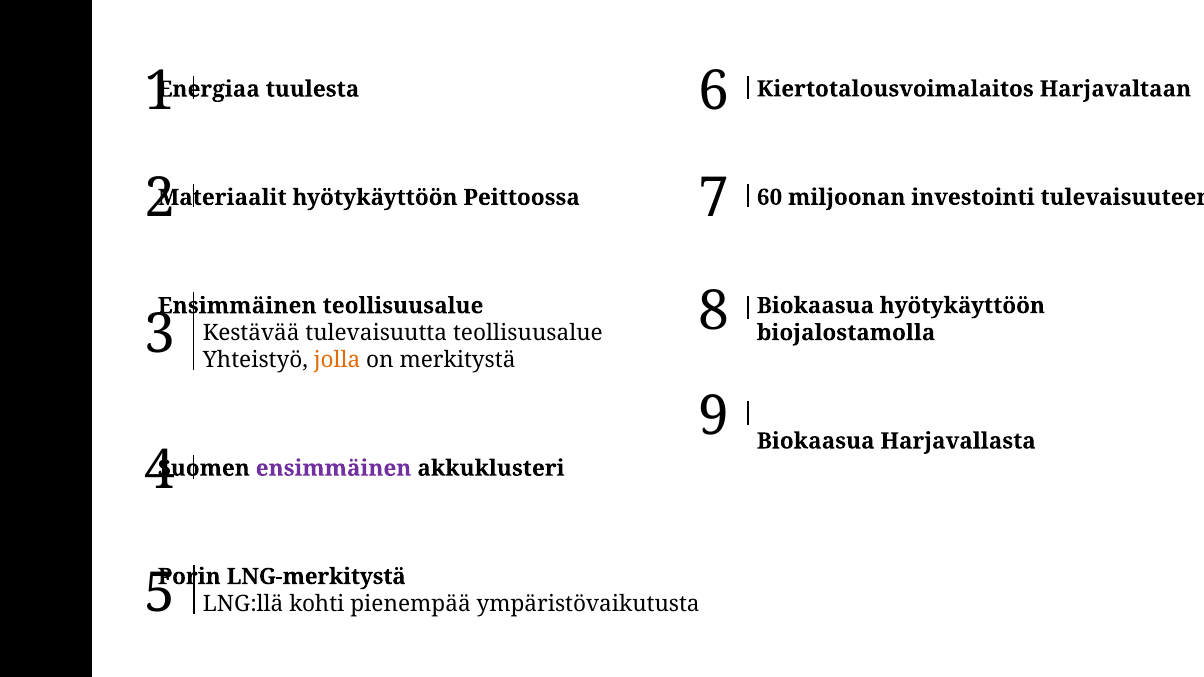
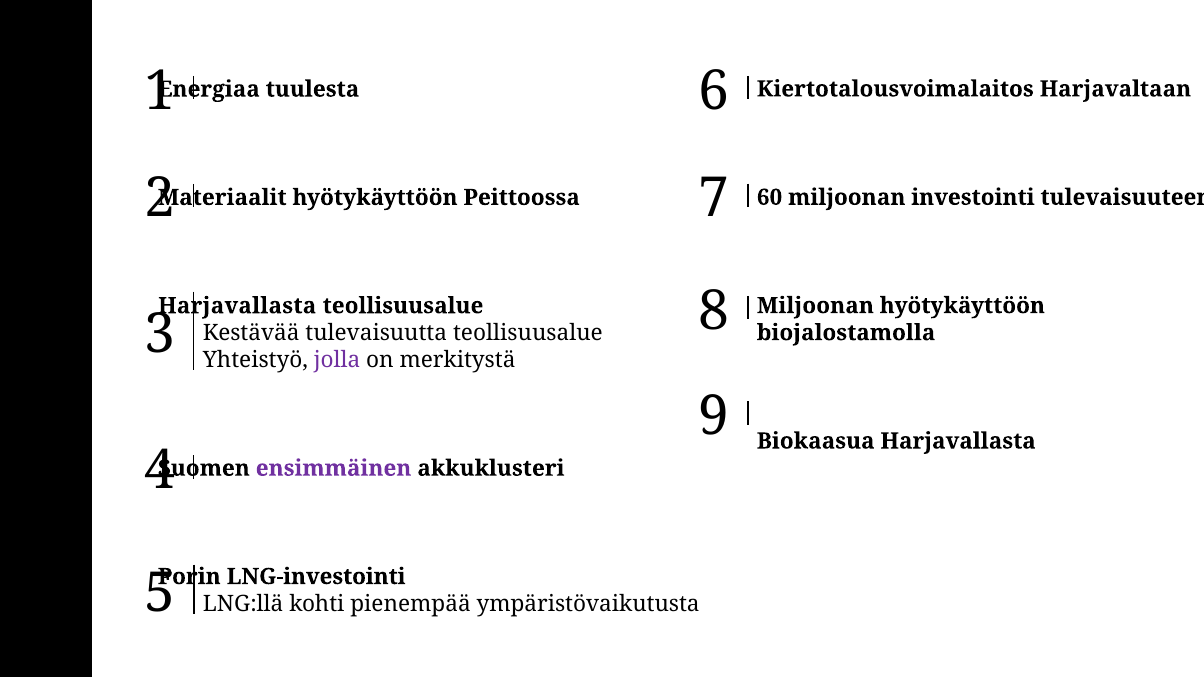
Biokaasua at (815, 306): Biokaasua -> Miljoonan
Ensimmäinen at (237, 306): Ensimmäinen -> Harjavallasta
jolla colour: orange -> purple
LNG-merkitystä: LNG-merkitystä -> LNG-investointi
